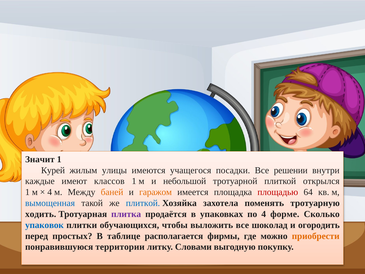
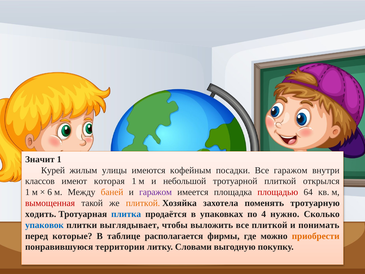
учащегося: учащегося -> кофейным
Все решении: решении -> гаражом
каждые: каждые -> классов
классов: классов -> которая
4 at (50, 192): 4 -> 6
гаражом at (156, 192) colour: orange -> purple
вымощенная colour: blue -> red
плиткой at (143, 203) colour: blue -> orange
плитка colour: purple -> blue
форме: форме -> нужно
обучающихся: обучающихся -> выглядывает
все шоколад: шоколад -> плиткой
огородить: огородить -> понимать
простых: простых -> которые
